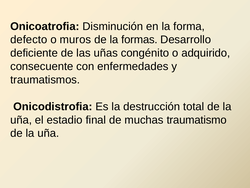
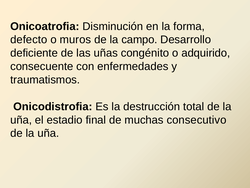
formas: formas -> campo
traumatismo: traumatismo -> consecutivo
